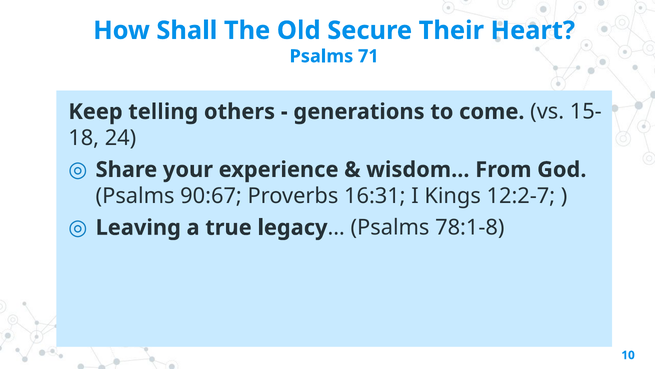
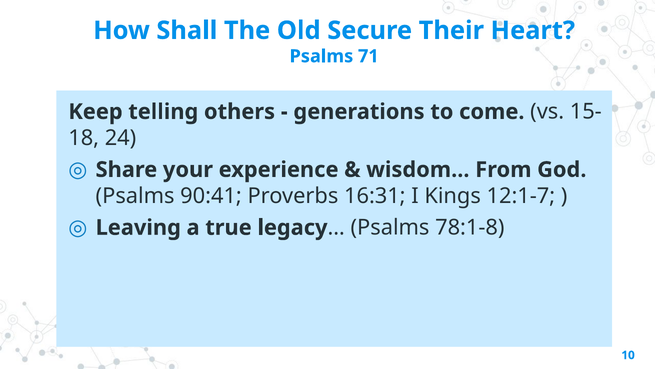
90:67: 90:67 -> 90:41
12:2-7: 12:2-7 -> 12:1-7
